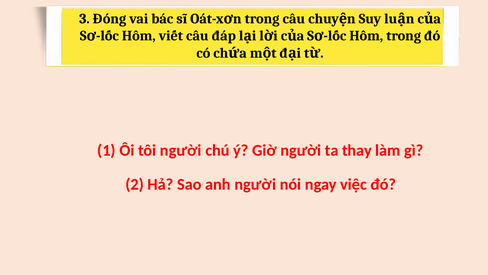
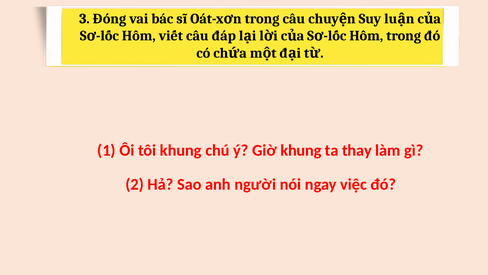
tôi người: người -> khung
Giờ người: người -> khung
